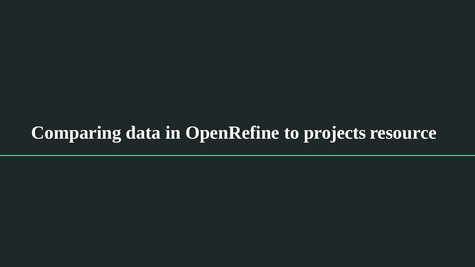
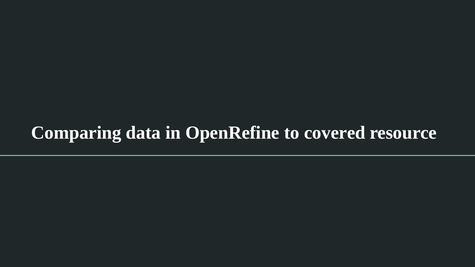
projects: projects -> covered
